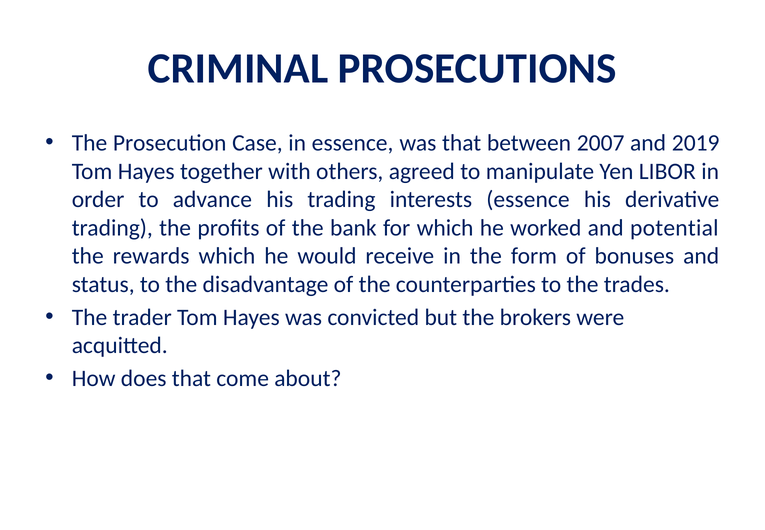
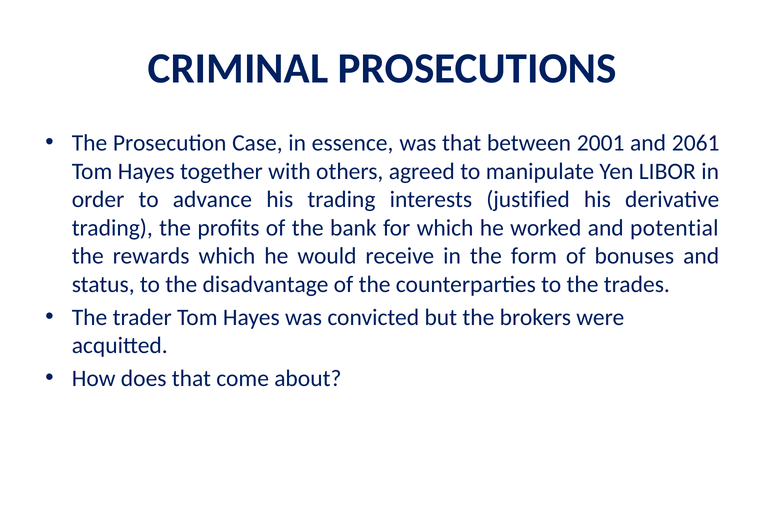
2007: 2007 -> 2001
2019: 2019 -> 2061
interests essence: essence -> justified
